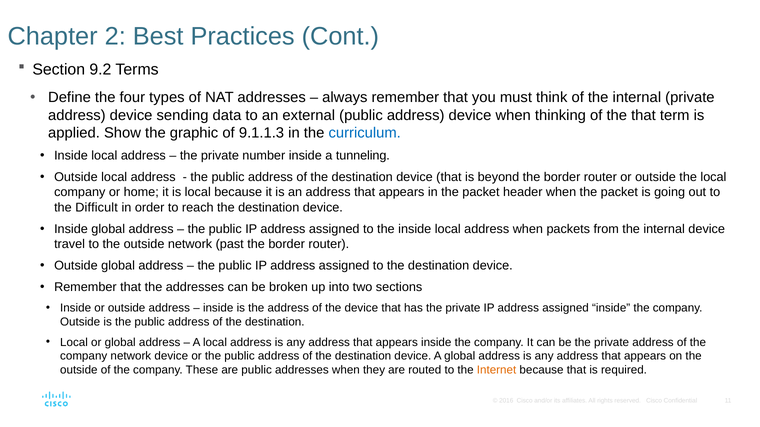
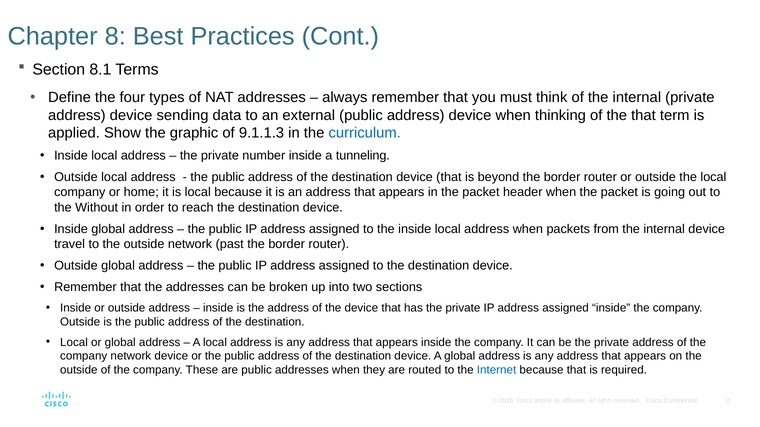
2: 2 -> 8
9.2: 9.2 -> 8.1
Difficult: Difficult -> Without
Internet colour: orange -> blue
